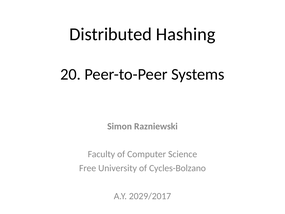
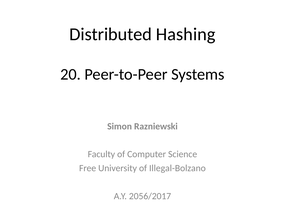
Cycles-Bolzano: Cycles-Bolzano -> Illegal-Bolzano
2029/2017: 2029/2017 -> 2056/2017
